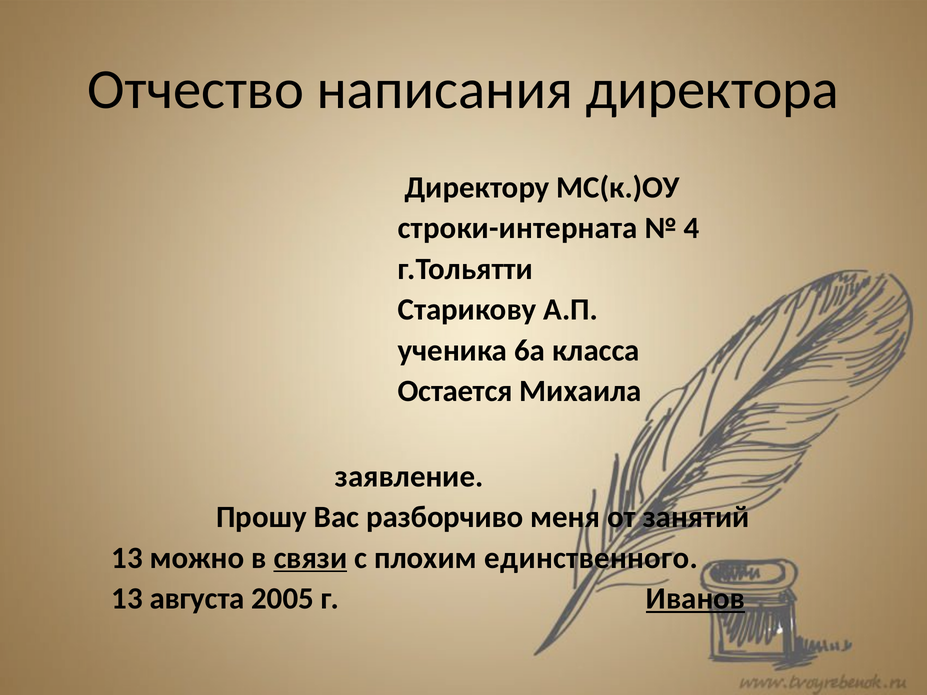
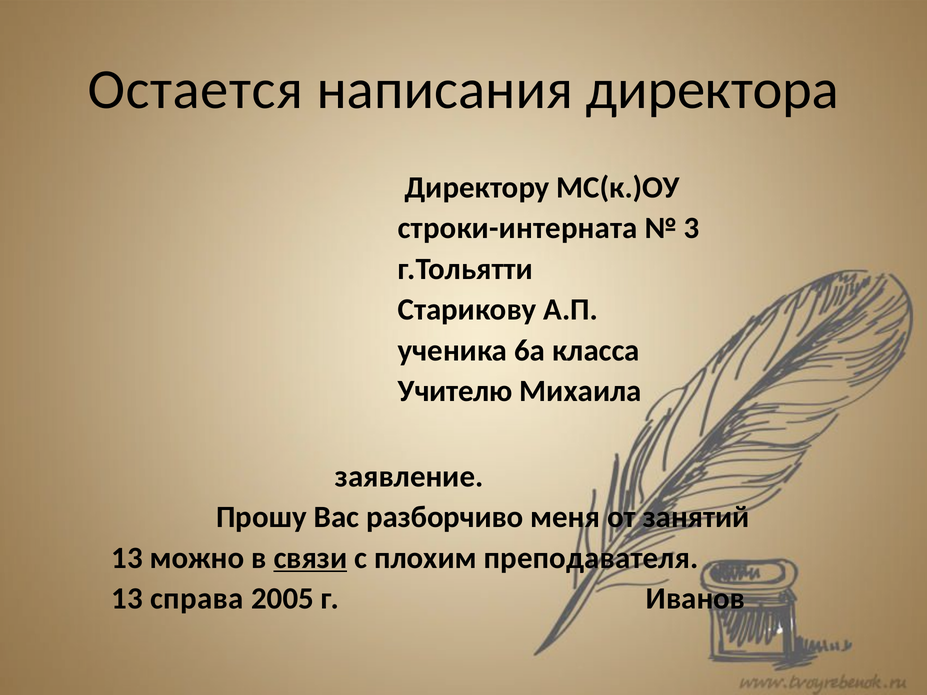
Отчество: Отчество -> Остается
4: 4 -> 3
Остается: Остается -> Учителю
единственного: единственного -> преподавателя
августа: августа -> справа
Иванов underline: present -> none
